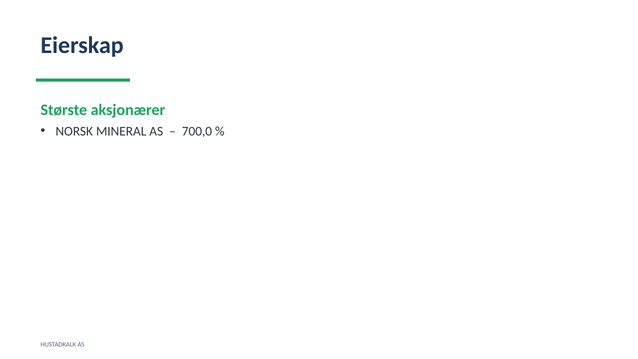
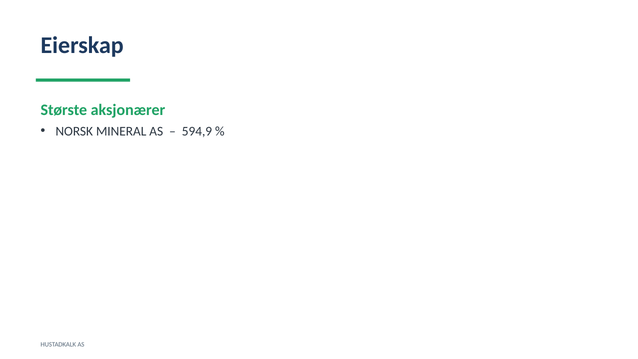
700,0: 700,0 -> 594,9
